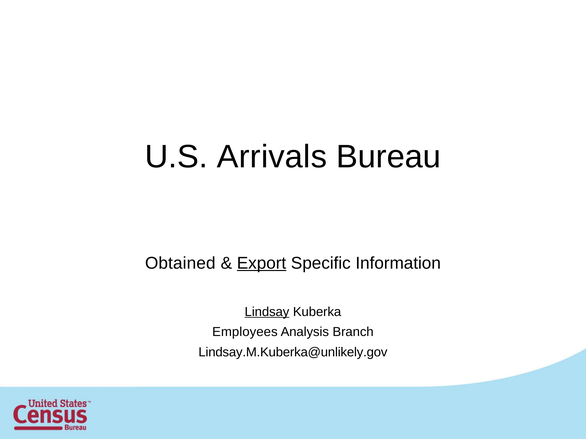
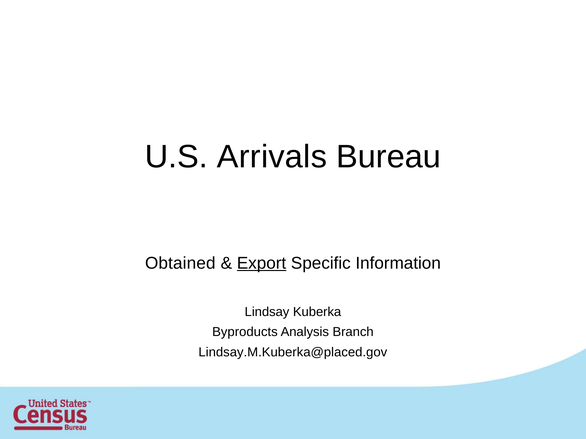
Lindsay underline: present -> none
Employees: Employees -> Byproducts
Lindsay.M.Kuberka@unlikely.gov: Lindsay.M.Kuberka@unlikely.gov -> Lindsay.M.Kuberka@placed.gov
